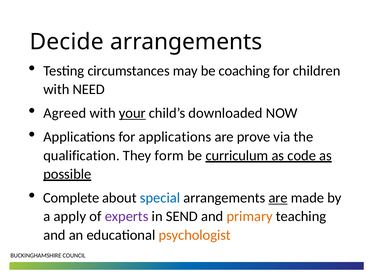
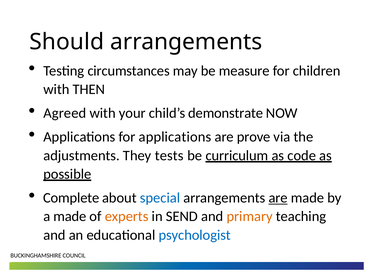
Decide: Decide -> Should
coaching: coaching -> measure
NEED: NEED -> THEN
your underline: present -> none
downloaded: downloaded -> demonstrate
qualification: qualification -> adjustments
form: form -> tests
a apply: apply -> made
experts colour: purple -> orange
psychologist colour: orange -> blue
